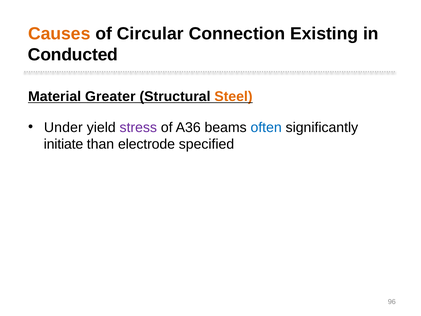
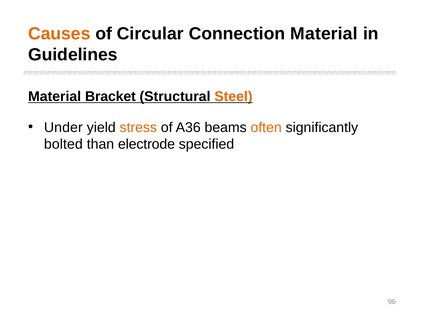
Connection Existing: Existing -> Material
Conducted: Conducted -> Guidelines
Greater: Greater -> Bracket
stress colour: purple -> orange
often colour: blue -> orange
initiate: initiate -> bolted
